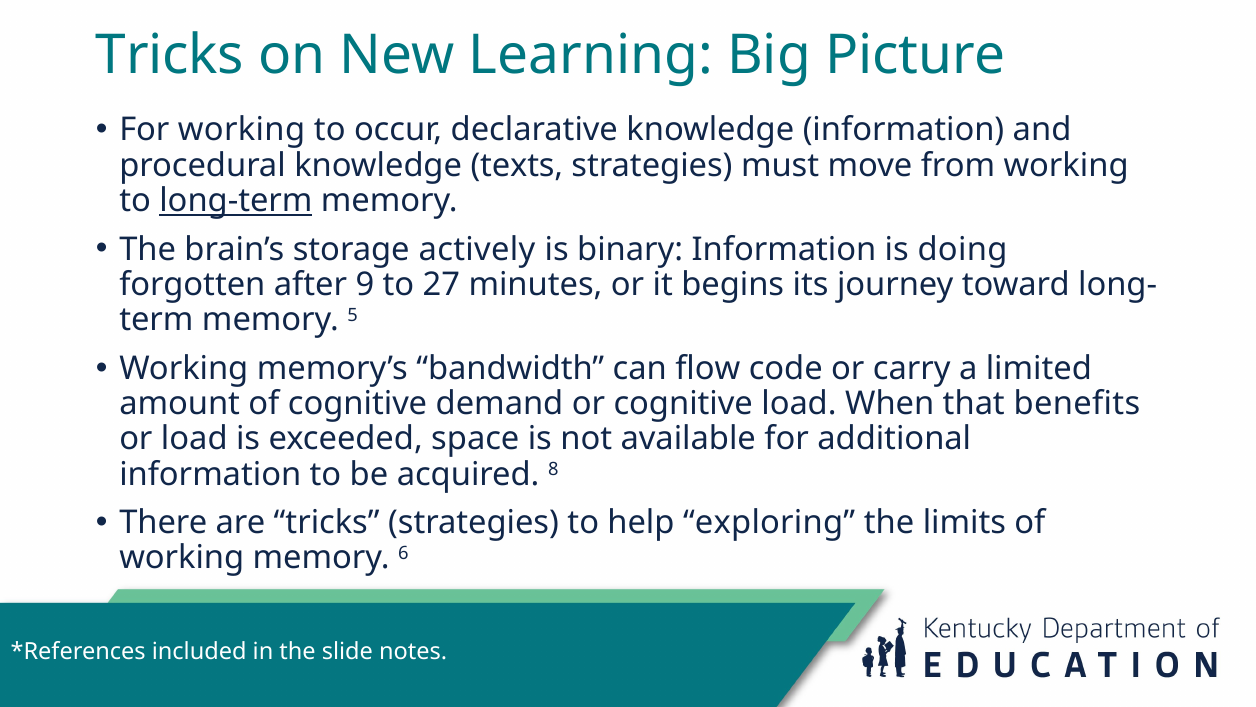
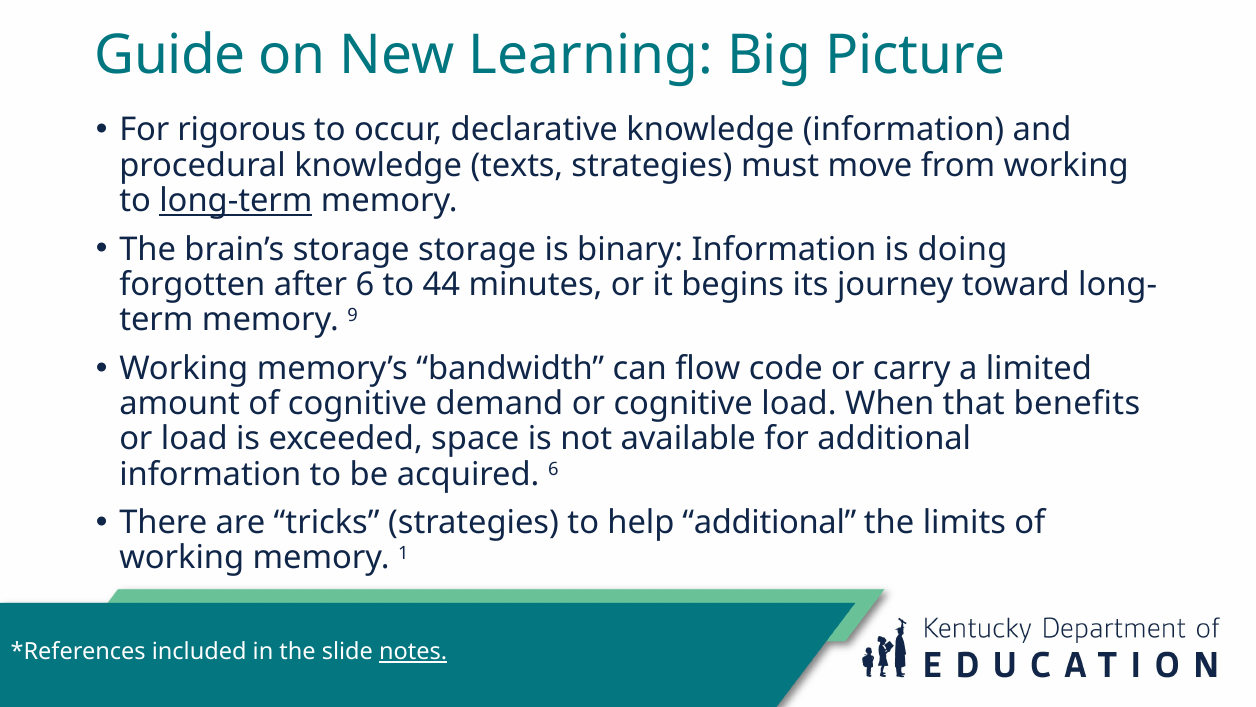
Tricks at (170, 55): Tricks -> Guide
For working: working -> rigorous
storage actively: actively -> storage
after 9: 9 -> 6
27: 27 -> 44
5: 5 -> 9
acquired 8: 8 -> 6
help exploring: exploring -> additional
6: 6 -> 1
notes underline: none -> present
